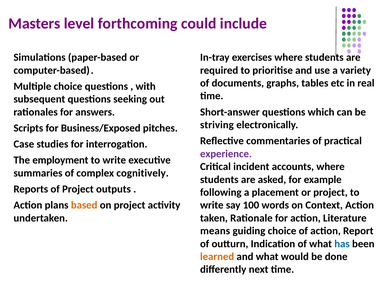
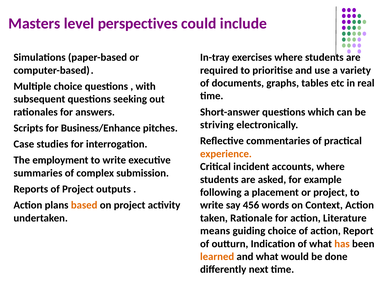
forthcoming: forthcoming -> perspectives
Business/Exposed: Business/Exposed -> Business/Enhance
experience colour: purple -> orange
cognitively: cognitively -> submission
100: 100 -> 456
has colour: blue -> orange
